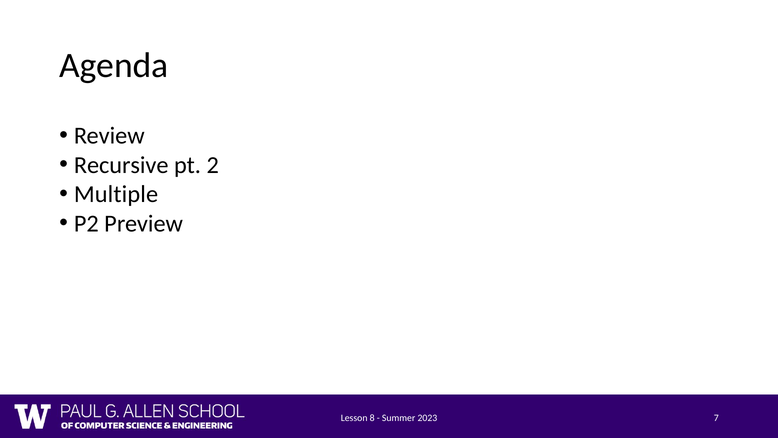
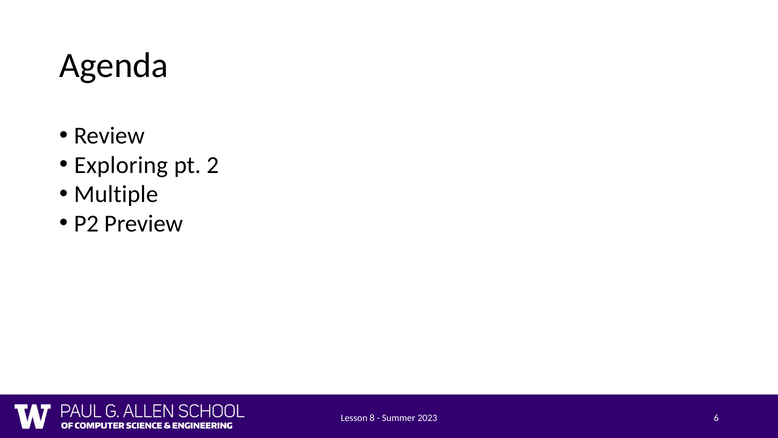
Recursive: Recursive -> Exploring
7: 7 -> 6
